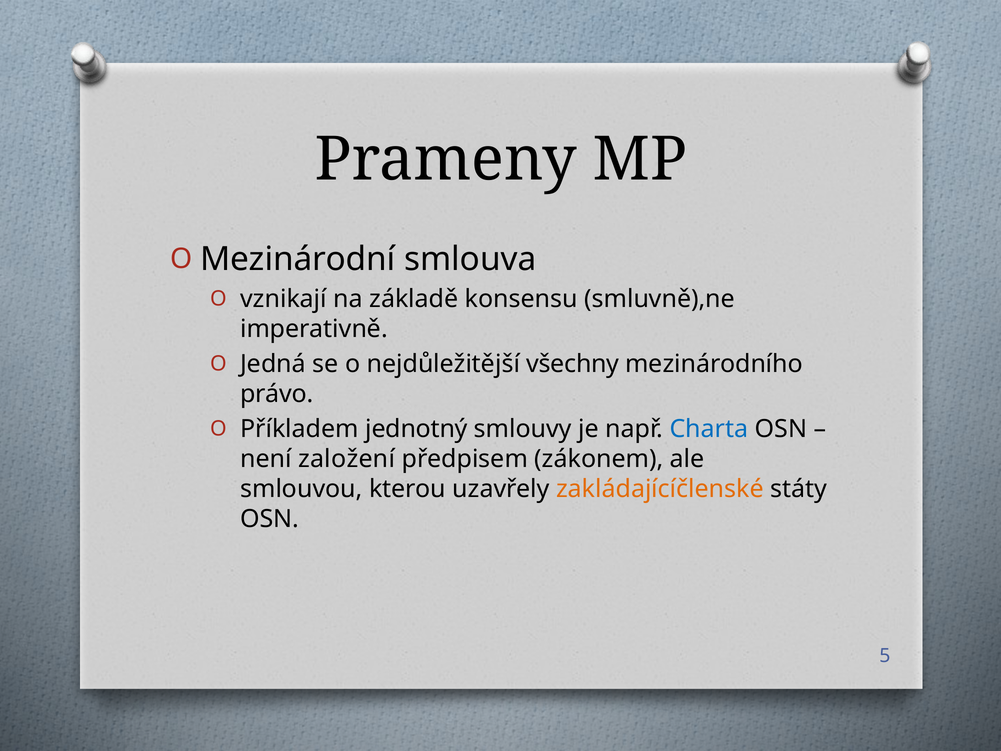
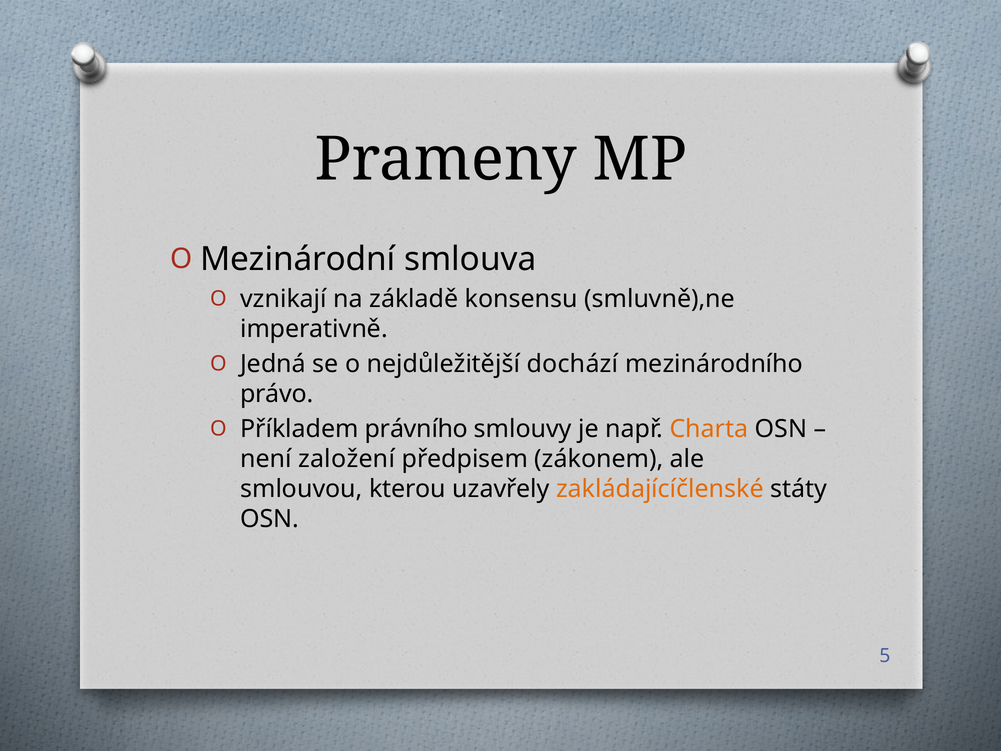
všechny: všechny -> dochází
jednotný: jednotný -> právního
Charta colour: blue -> orange
